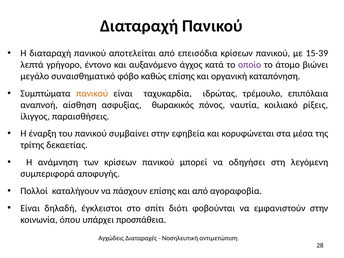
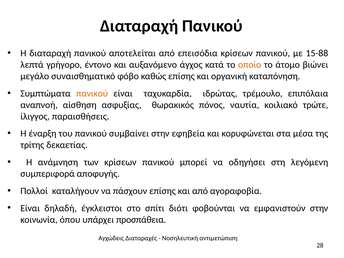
15-39: 15-39 -> 15-88
οποίο colour: purple -> orange
ρίξεις: ρίξεις -> τρώτε
